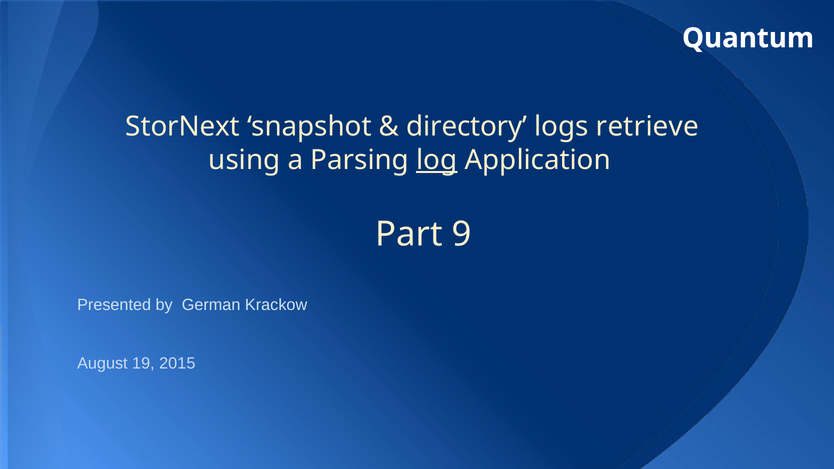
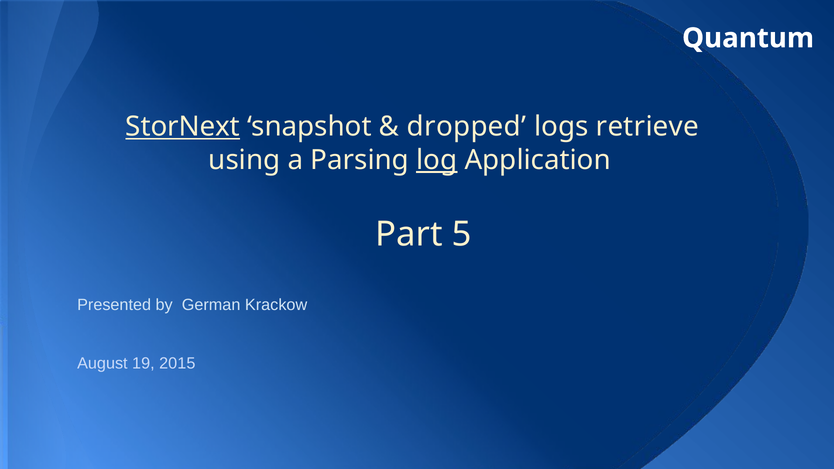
StorNext underline: none -> present
directory: directory -> dropped
9: 9 -> 5
